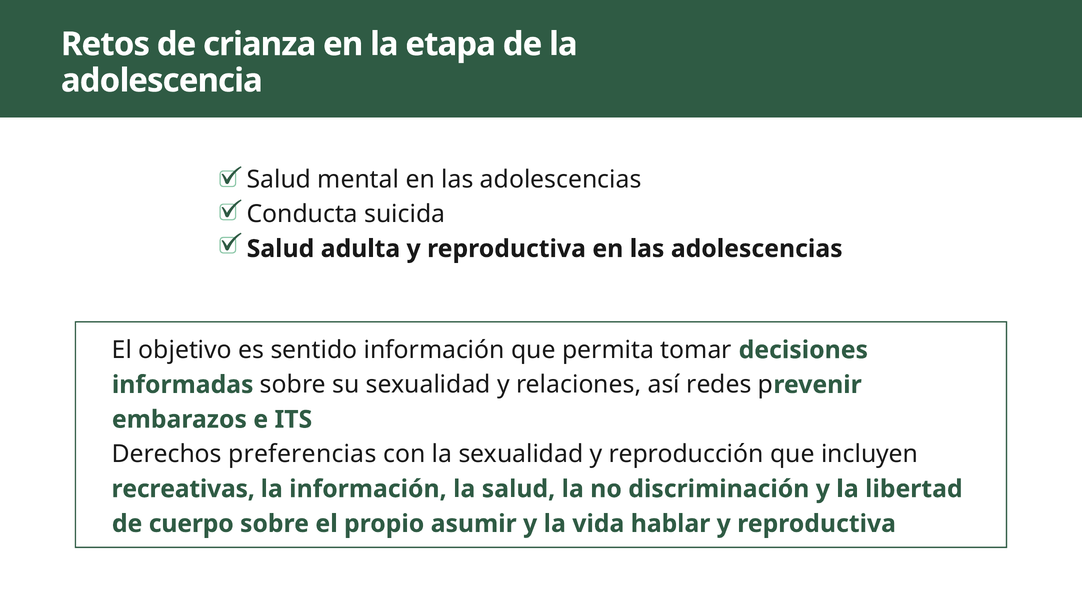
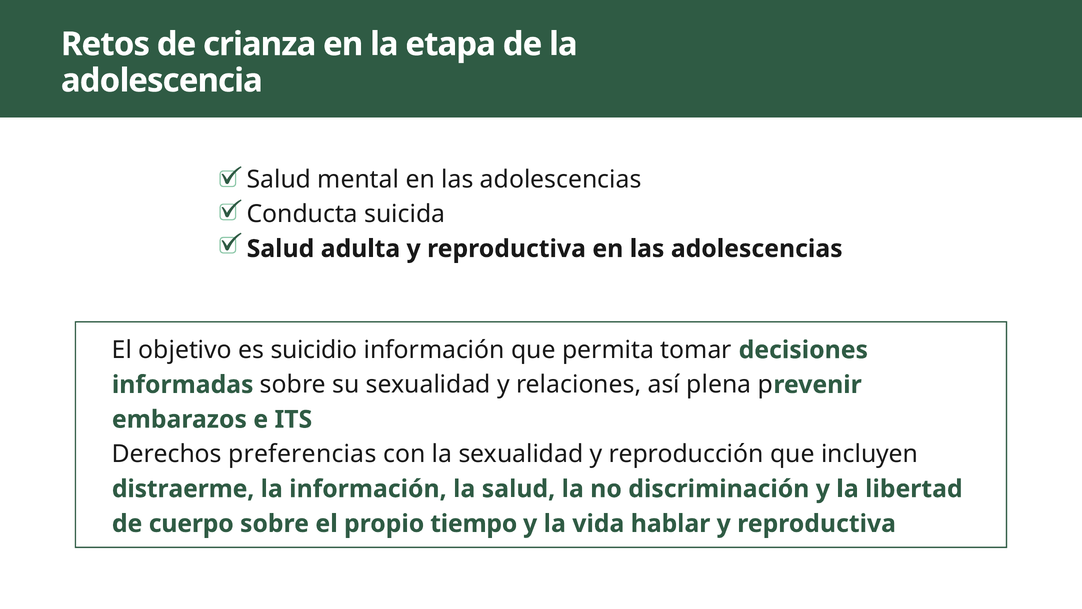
sentido: sentido -> suicidio
redes: redes -> plena
recreativas: recreativas -> distraerme
asumir: asumir -> tiempo
